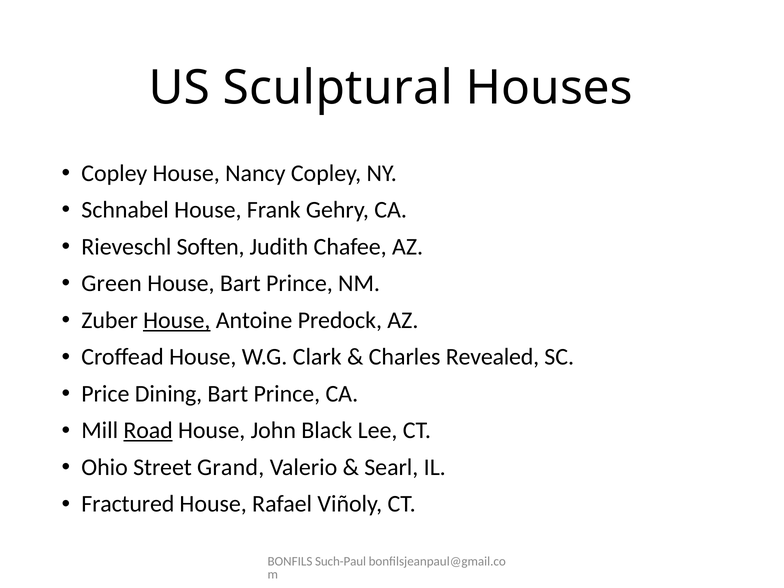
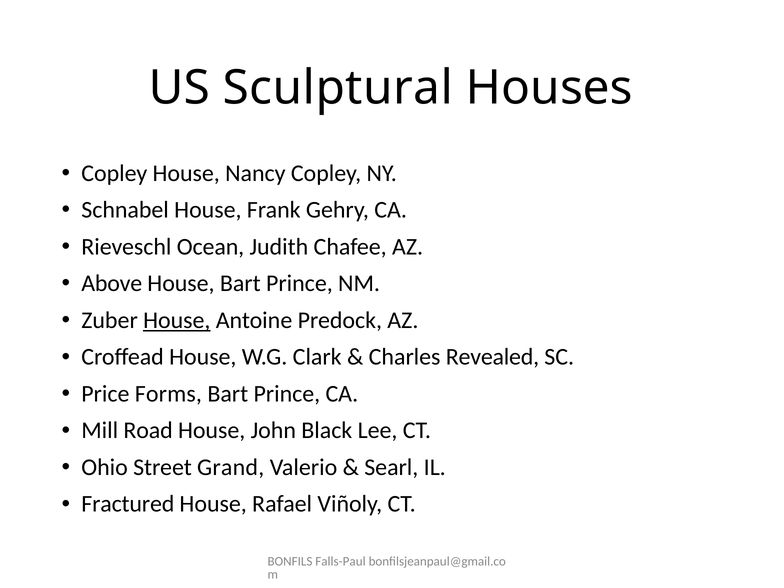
Soften: Soften -> Ocean
Green: Green -> Above
Dining: Dining -> Forms
Road underline: present -> none
Such-Paul: Such-Paul -> Falls-Paul
